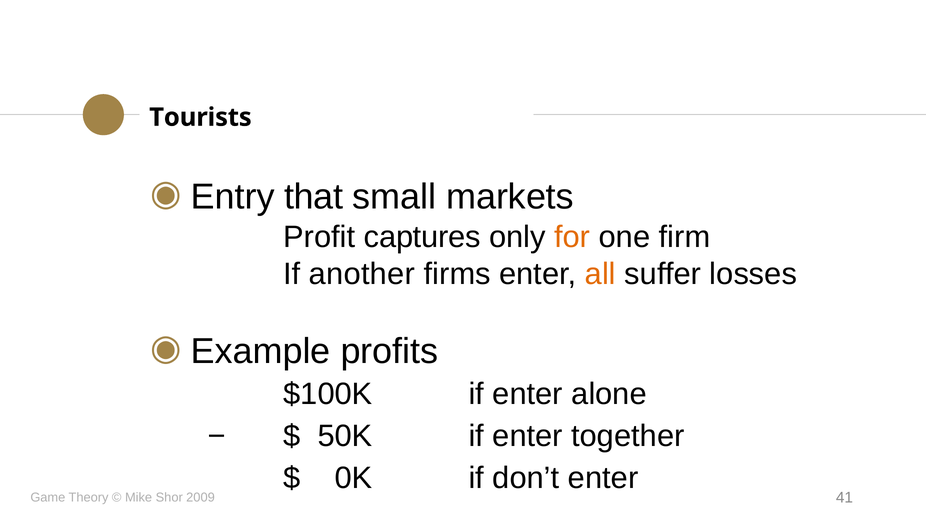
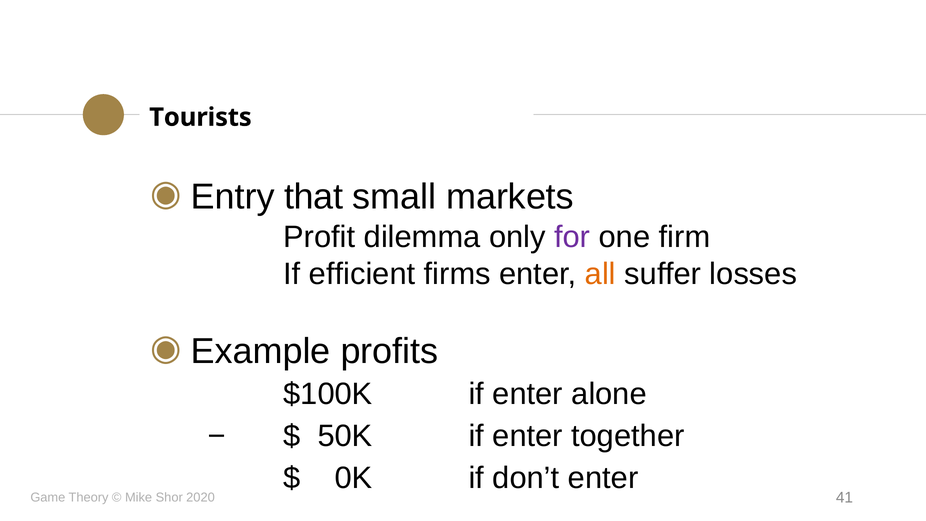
captures: captures -> dilemma
for colour: orange -> purple
another: another -> efficient
2009: 2009 -> 2020
